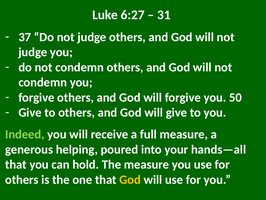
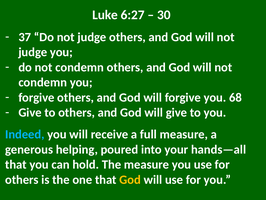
31: 31 -> 30
50: 50 -> 68
Indeed colour: light green -> light blue
